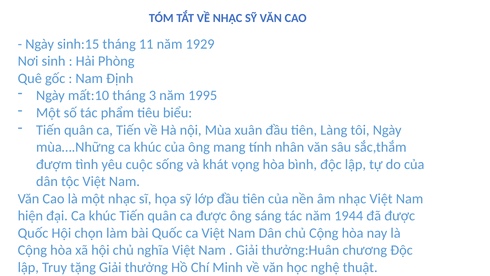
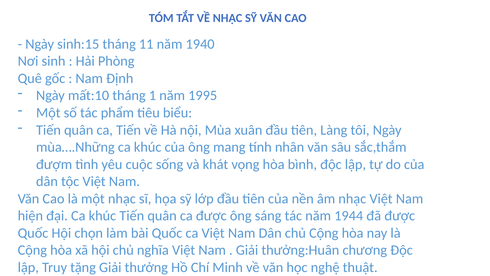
1929: 1929 -> 1940
3: 3 -> 1
